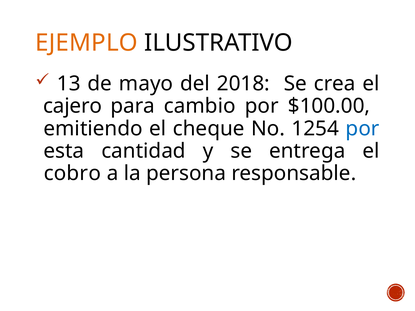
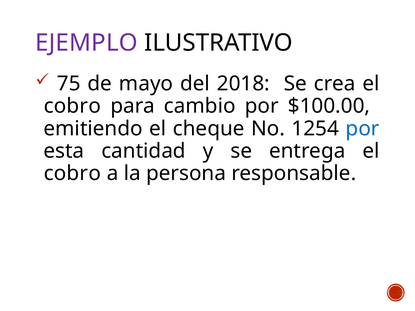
EJEMPLO colour: orange -> purple
13: 13 -> 75
cajero at (73, 106): cajero -> cobro
